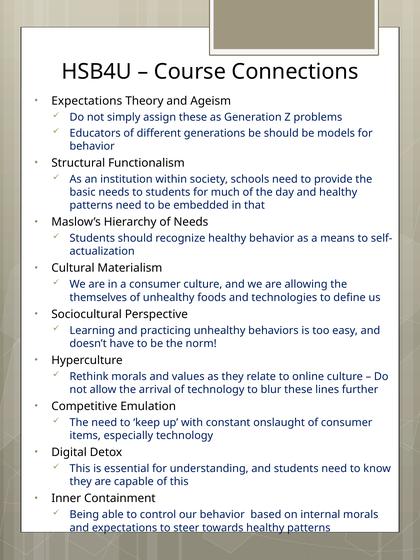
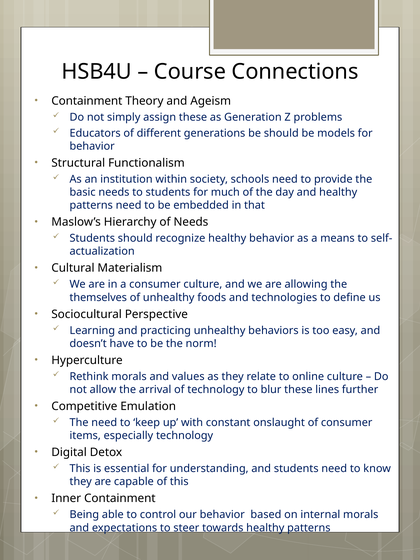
Expectations at (87, 101): Expectations -> Containment
